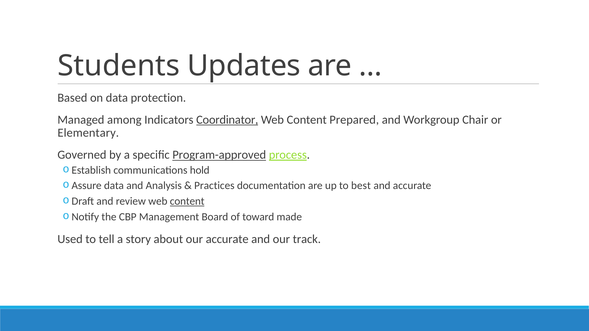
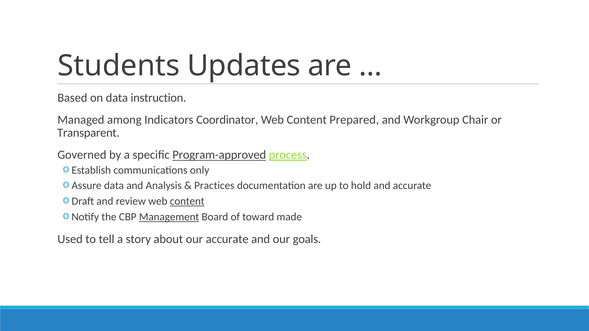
protection: protection -> instruction
Coordinator underline: present -> none
Elementary: Elementary -> Transparent
hold: hold -> only
best: best -> hold
Management underline: none -> present
track: track -> goals
